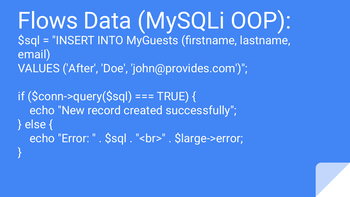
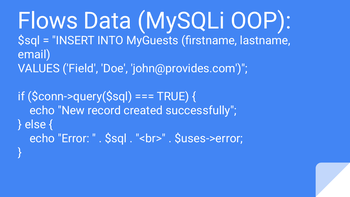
After: After -> Field
$large->error: $large->error -> $uses->error
